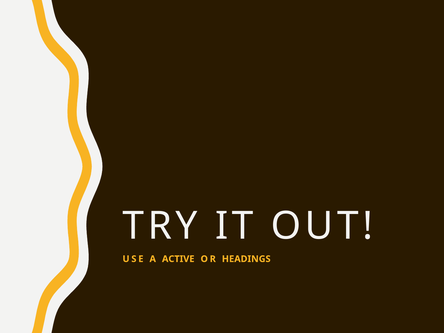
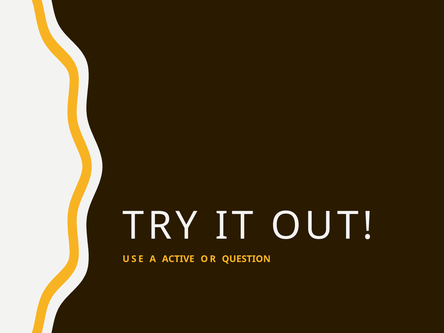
HEADINGS: HEADINGS -> QUESTION
